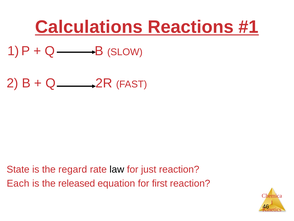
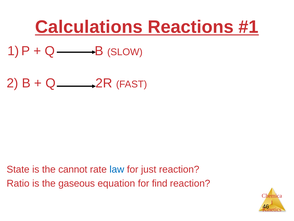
regard: regard -> cannot
law colour: black -> blue
Each: Each -> Ratio
released: released -> gaseous
first: first -> find
